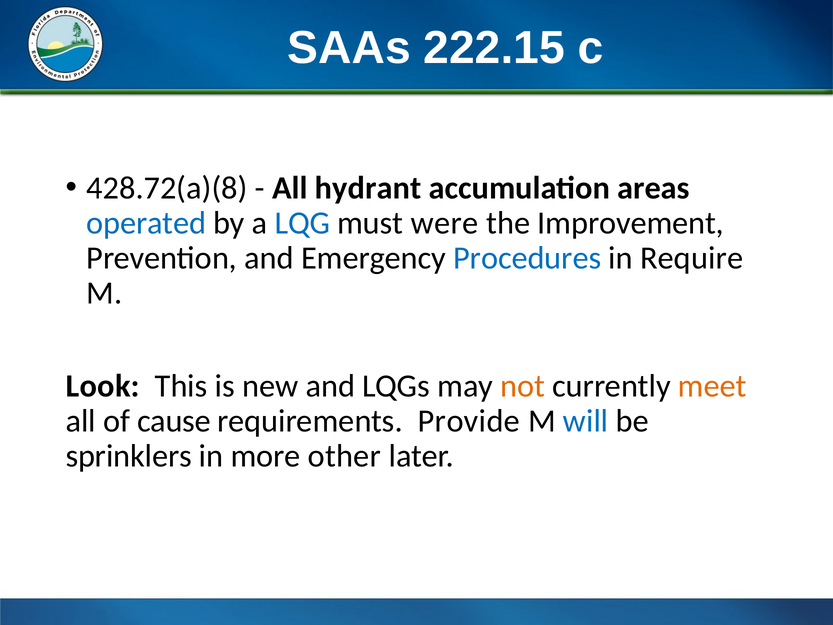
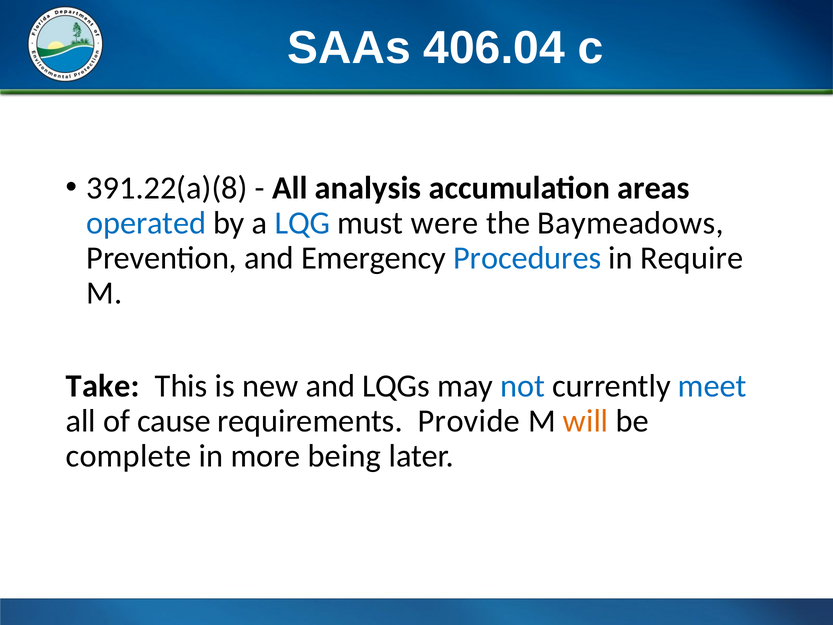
222.15: 222.15 -> 406.04
428.72(a)(8: 428.72(a)(8 -> 391.22(a)(8
hydrant: hydrant -> analysis
Improvement: Improvement -> Baymeadows
Look: Look -> Take
not colour: orange -> blue
meet colour: orange -> blue
will colour: blue -> orange
sprinklers: sprinklers -> complete
other: other -> being
